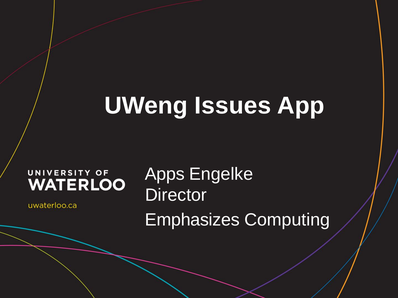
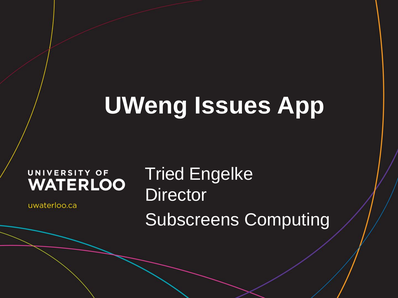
Apps: Apps -> Tried
Emphasizes: Emphasizes -> Subscreens
